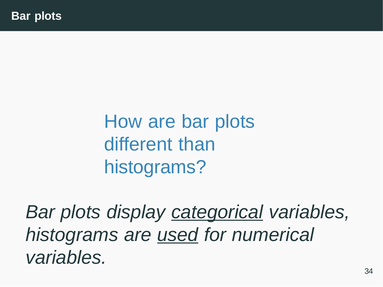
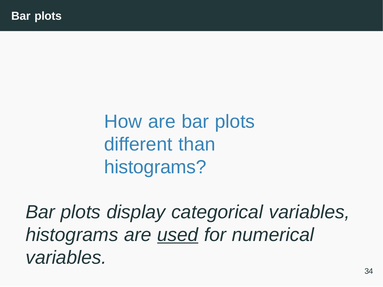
categorical underline: present -> none
